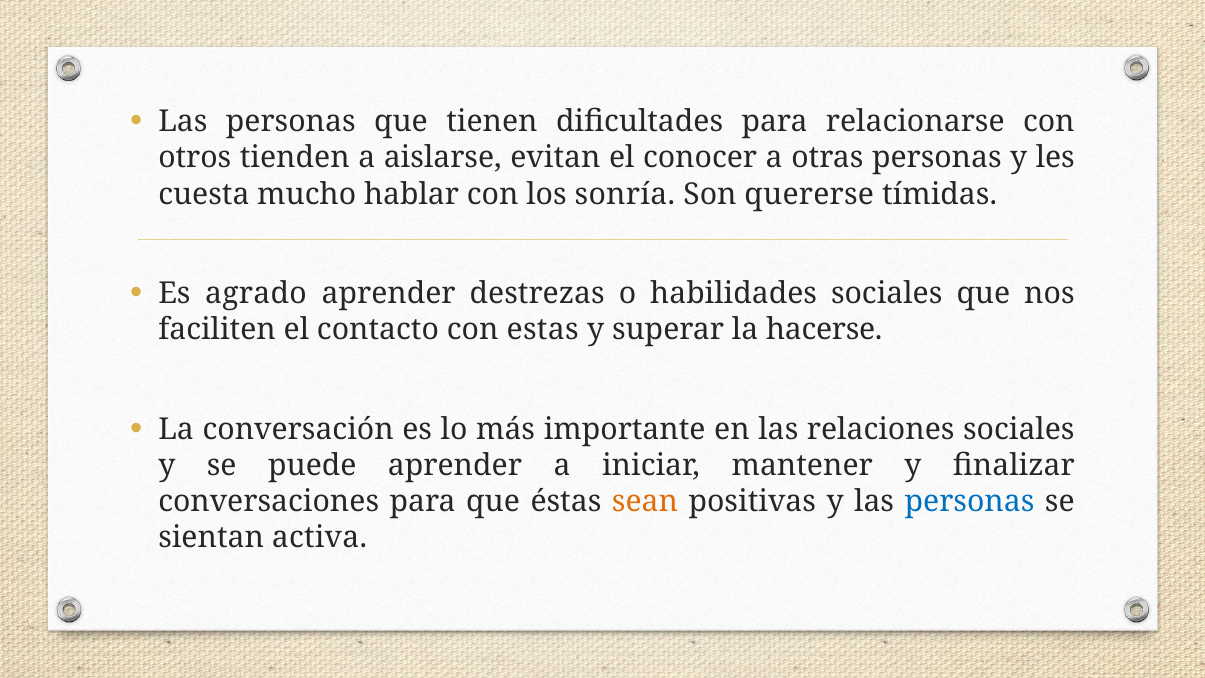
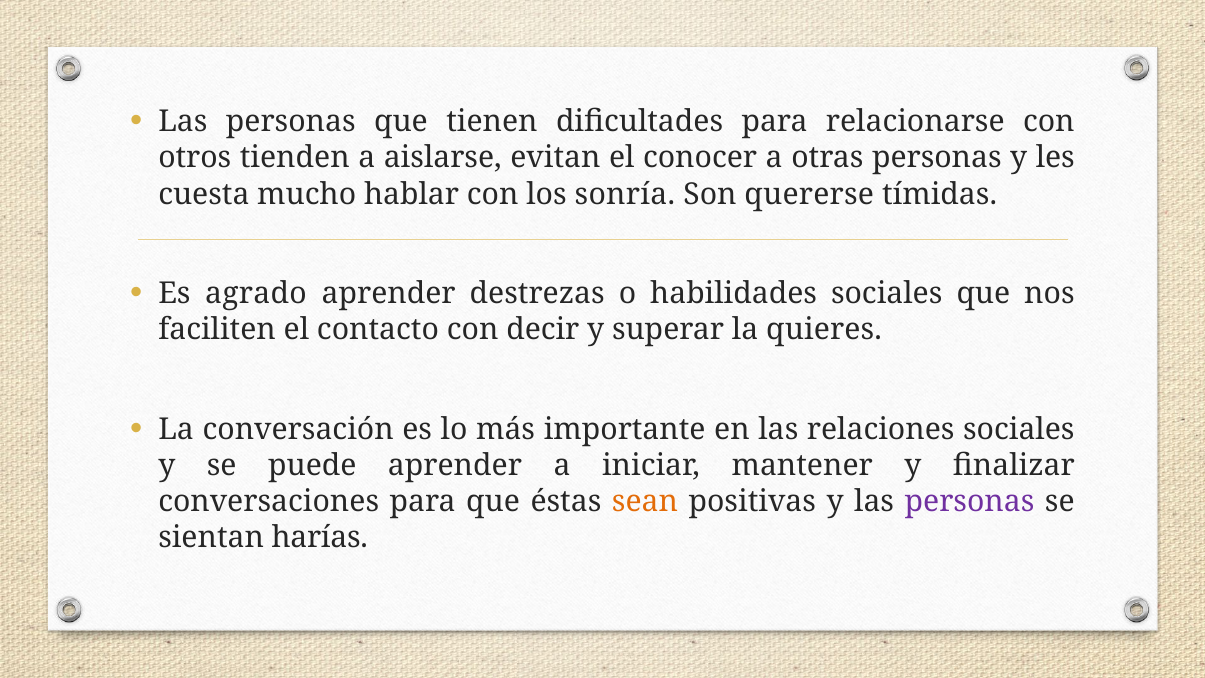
estas: estas -> decir
hacerse: hacerse -> quieres
personas at (970, 501) colour: blue -> purple
activa: activa -> harías
